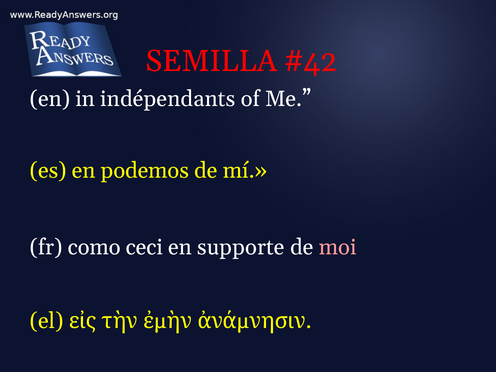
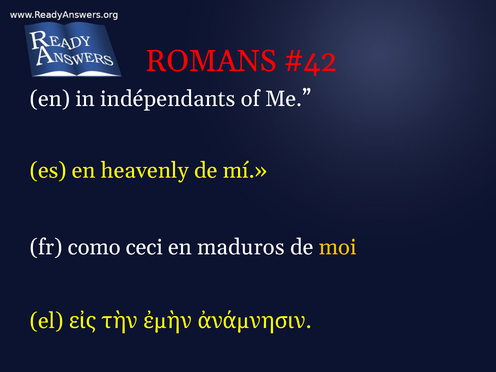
SEMILLA: SEMILLA -> ROMANS
podemos: podemos -> heavenly
supporte: supporte -> maduros
moi colour: pink -> yellow
